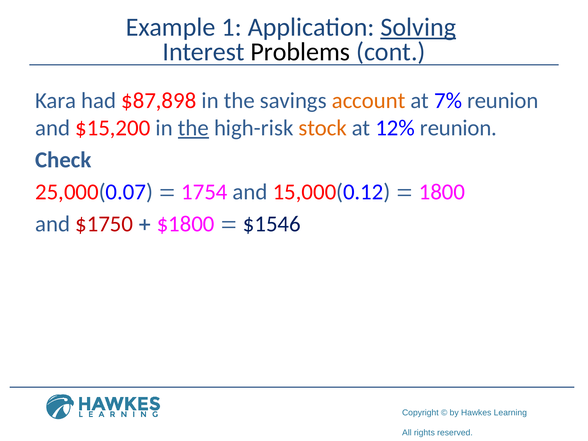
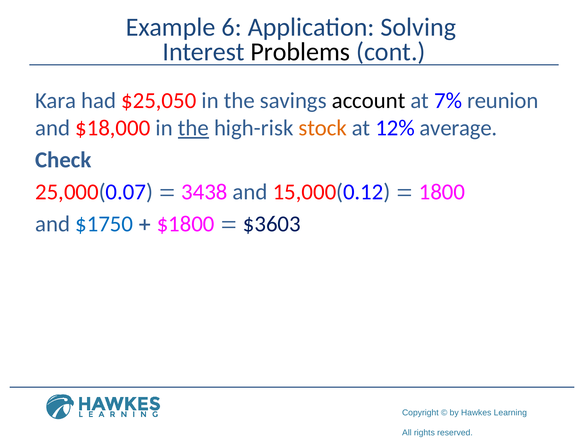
1: 1 -> 6
Solving underline: present -> none
$87,898: $87,898 -> $25,050
account colour: orange -> black
$15,200: $15,200 -> $18,000
12% reunion: reunion -> average
1754: 1754 -> 3438
$1750 colour: red -> blue
$1546: $1546 -> $3603
